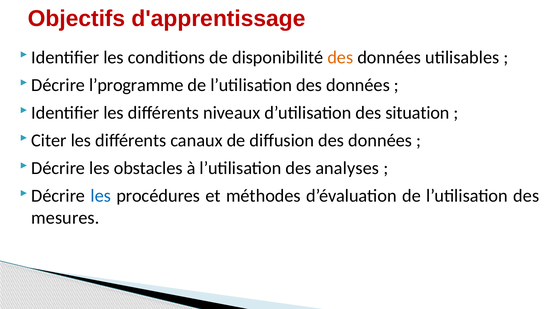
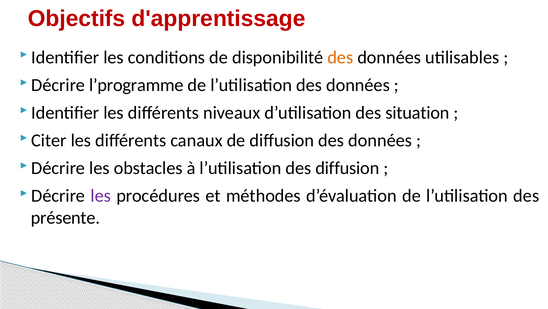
des analyses: analyses -> diffusion
les at (101, 195) colour: blue -> purple
mesures: mesures -> présente
